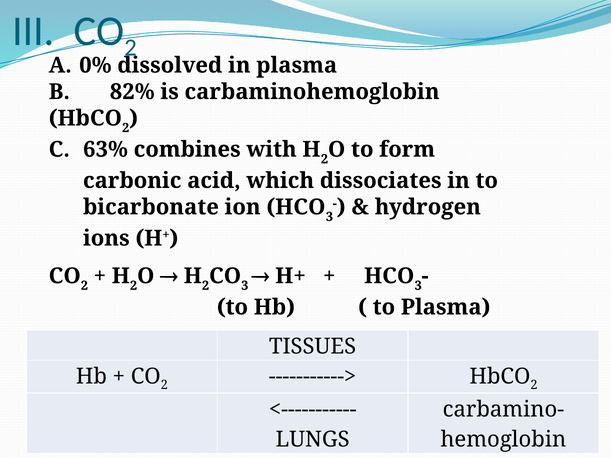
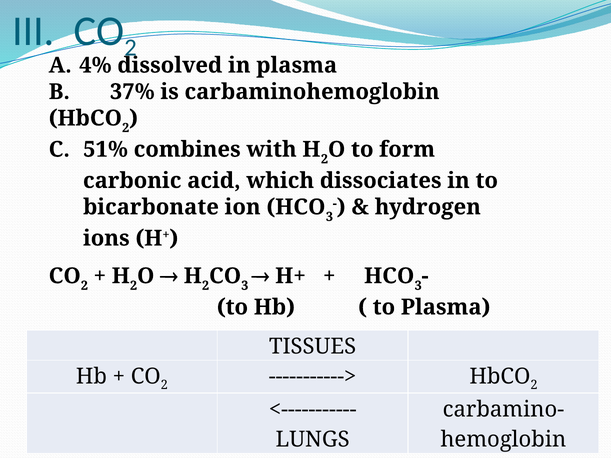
0%: 0% -> 4%
82%: 82% -> 37%
63%: 63% -> 51%
